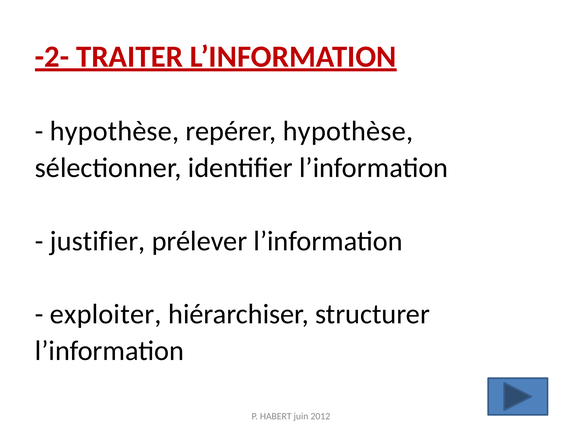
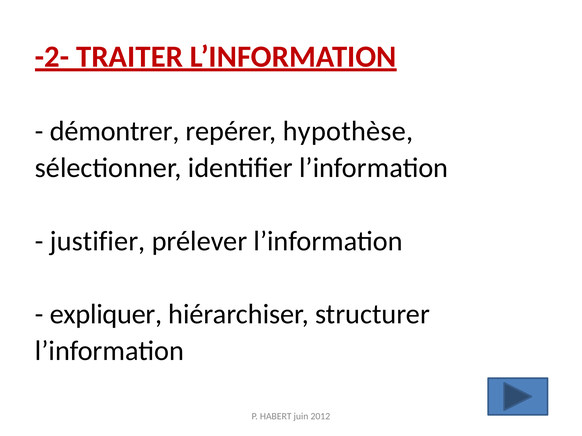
hypothèse at (115, 131): hypothèse -> démontrer
exploiter: exploiter -> expliquer
